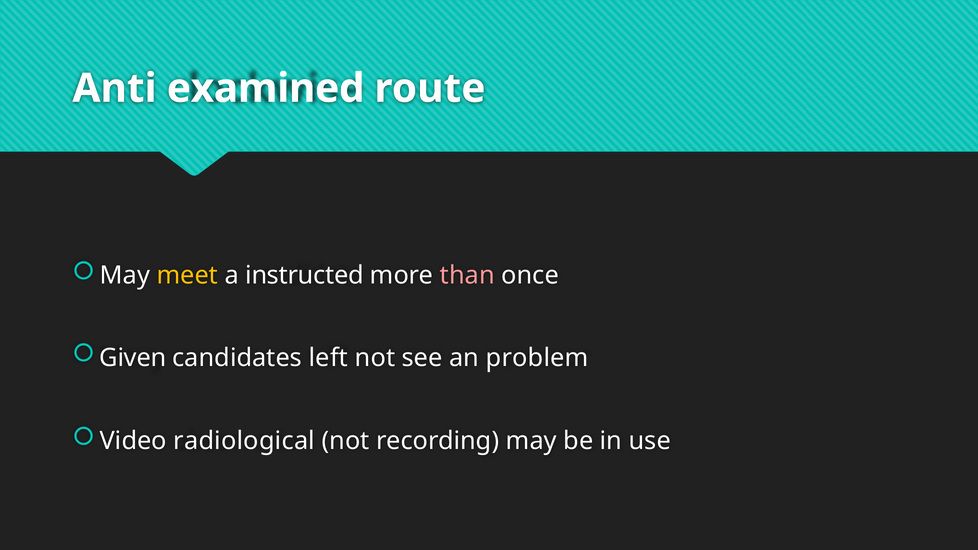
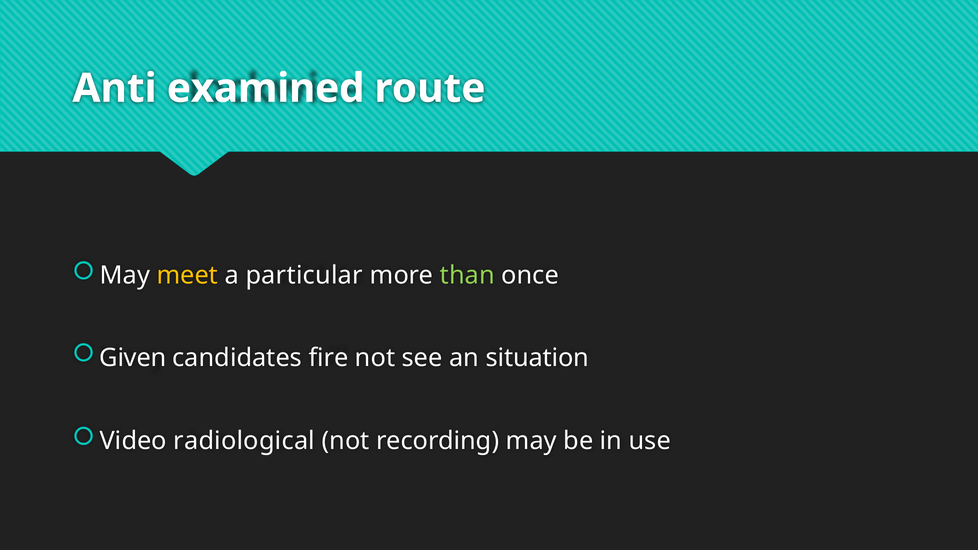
instructed: instructed -> particular
than colour: pink -> light green
left: left -> fire
problem: problem -> situation
